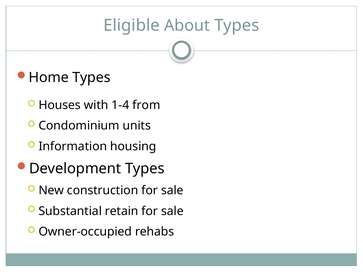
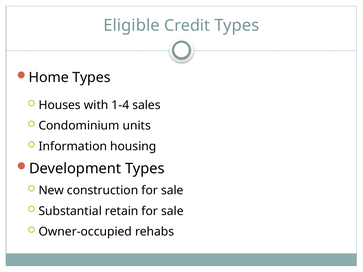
About: About -> Credit
from: from -> sales
